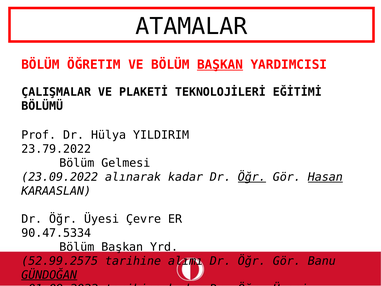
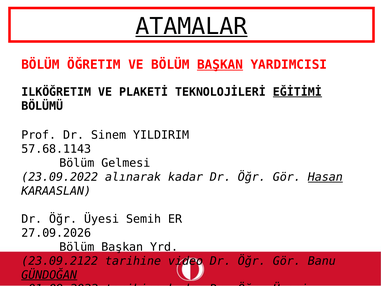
ATAMALAR underline: none -> present
ÇALIŞMALAR: ÇALIŞMALAR -> ILKÖĞRETIM
EĞİTİMİ underline: none -> present
Hülya: Hülya -> Sinem
23.79.2022: 23.79.2022 -> 57.68.1143
Öğr at (252, 177) underline: present -> none
Çevre: Çevre -> Semih
90.47.5334: 90.47.5334 -> 27.09.2026
52.99.2575: 52.99.2575 -> 23.09.2122
alımı: alımı -> video
